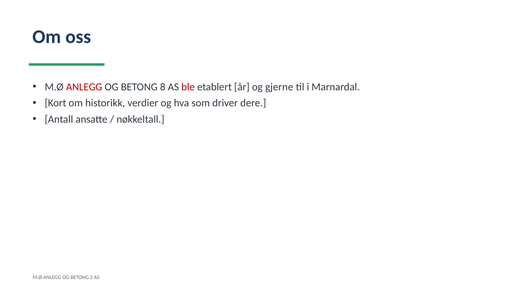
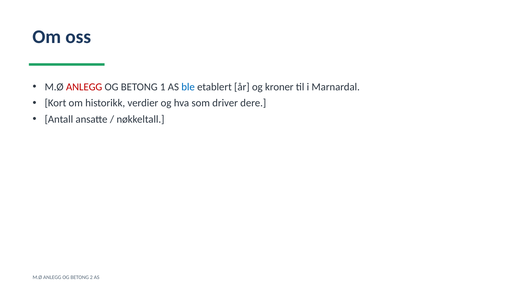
8: 8 -> 1
ble colour: red -> blue
gjerne: gjerne -> kroner
